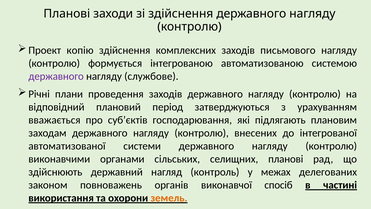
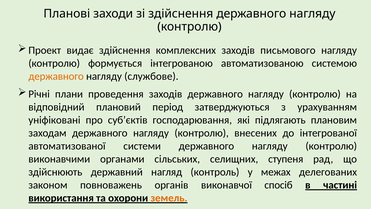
копію: копію -> видає
державного at (56, 76) colour: purple -> orange
вважається: вважається -> уніфіковані
селищних планові: планові -> ступеня
